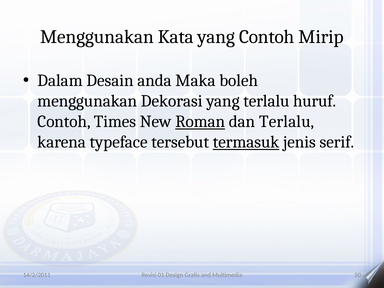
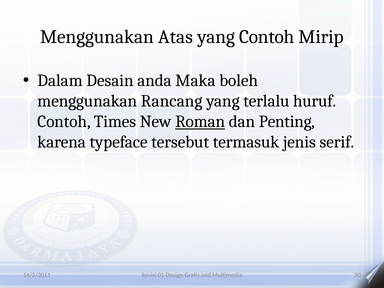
Kata: Kata -> Atas
Dekorasi: Dekorasi -> Rancang
dan Terlalu: Terlalu -> Penting
termasuk underline: present -> none
